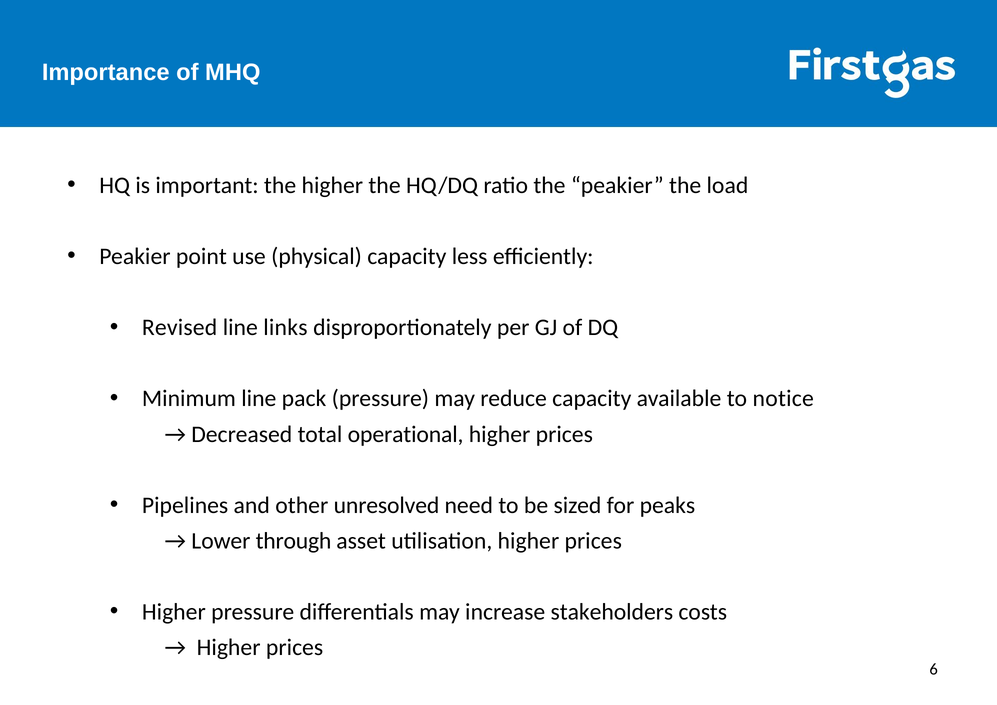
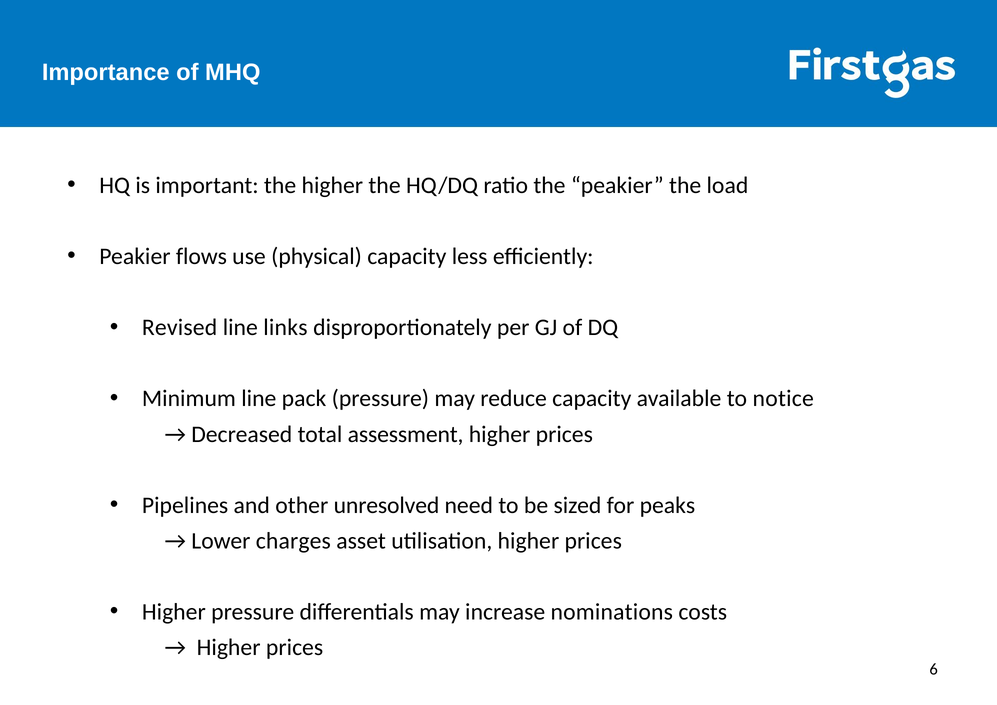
point: point -> flows
operational: operational -> assessment
through: through -> charges
stakeholders: stakeholders -> nominations
